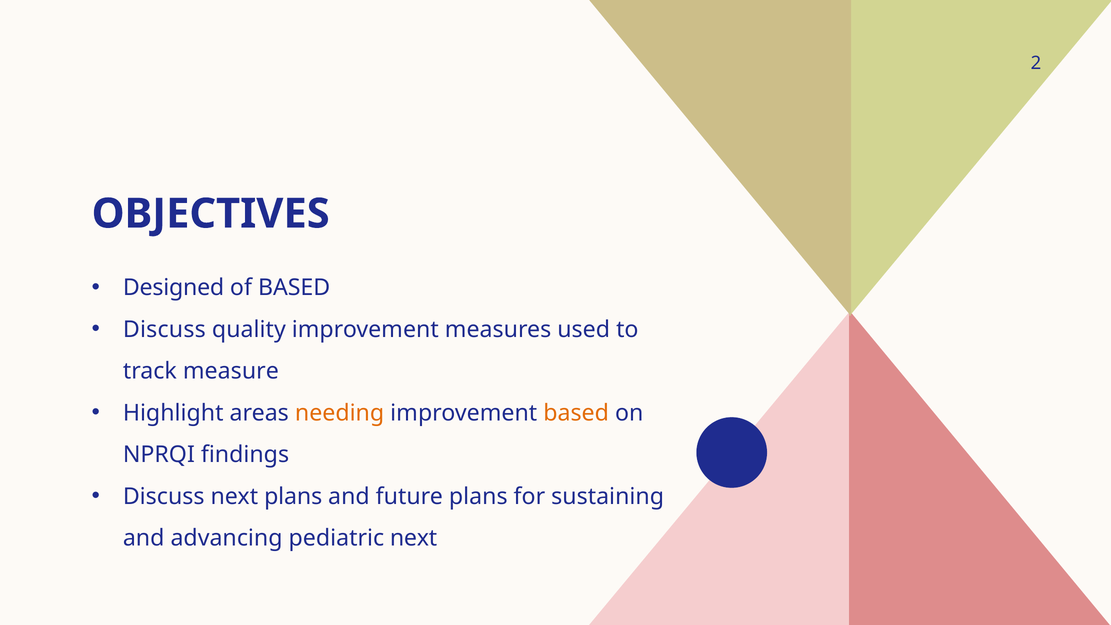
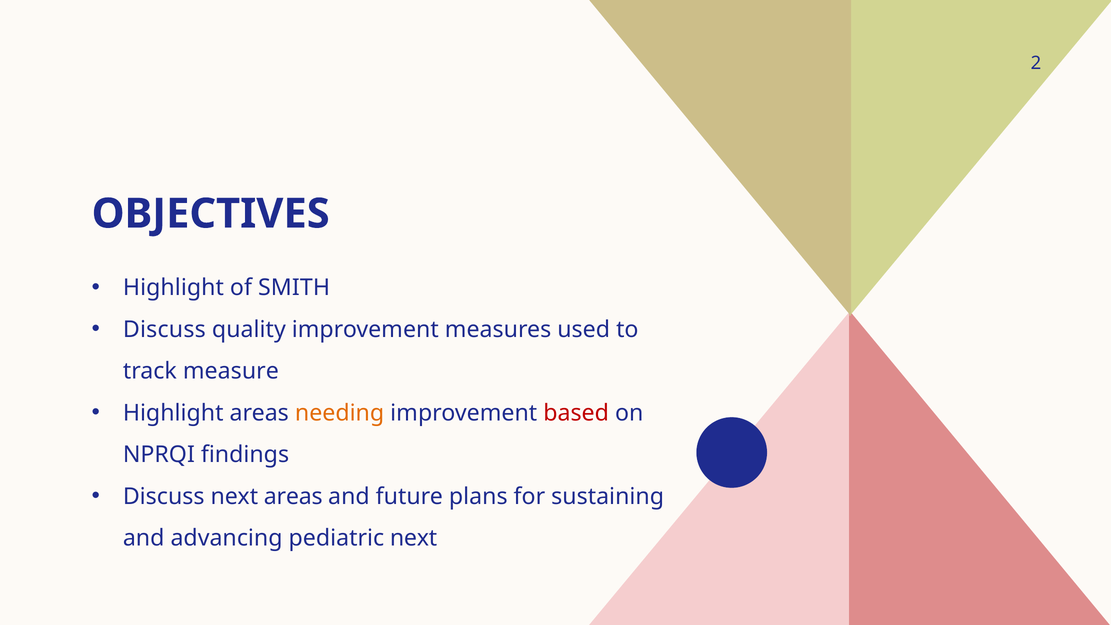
Designed at (174, 288): Designed -> Highlight
of BASED: BASED -> SMITH
based at (576, 413) colour: orange -> red
next plans: plans -> areas
